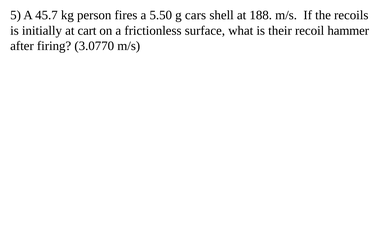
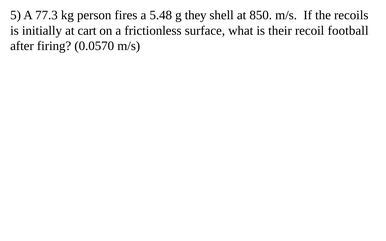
45.7: 45.7 -> 77.3
5.50: 5.50 -> 5.48
cars: cars -> they
188: 188 -> 850
hammer: hammer -> football
3.0770: 3.0770 -> 0.0570
